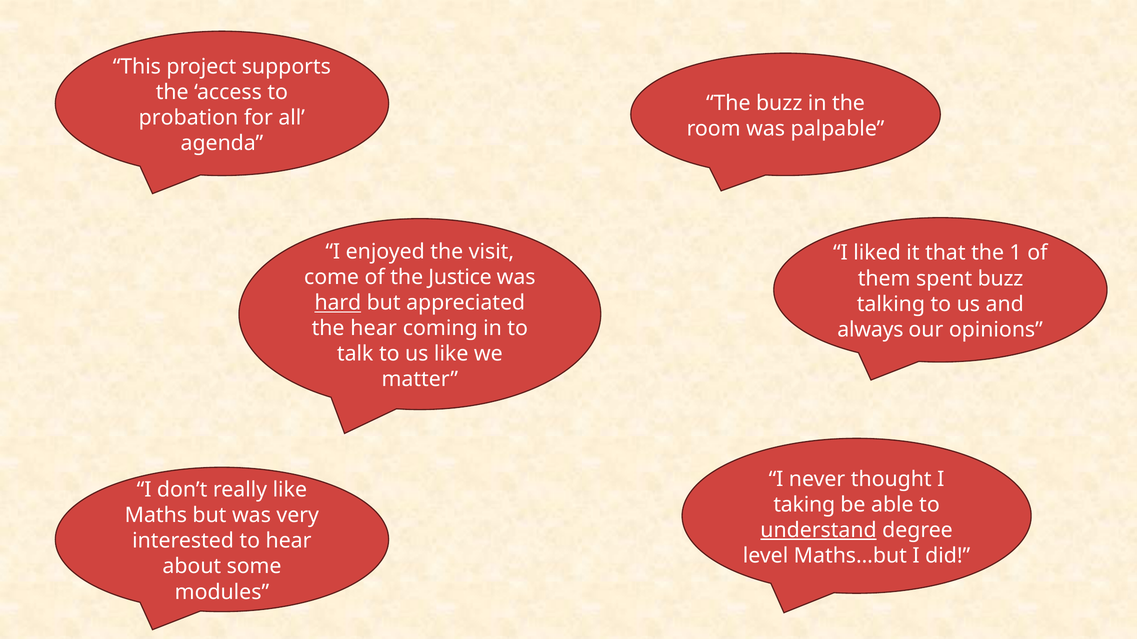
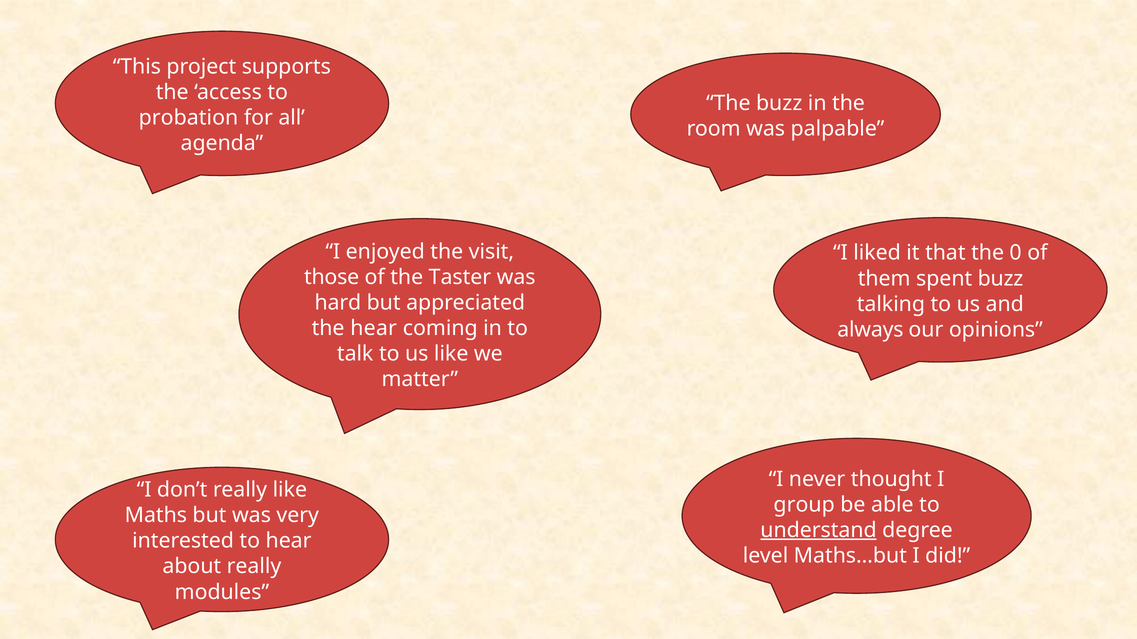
1: 1 -> 0
come: come -> those
Justice: Justice -> Taster
hard underline: present -> none
taking: taking -> group
about some: some -> really
